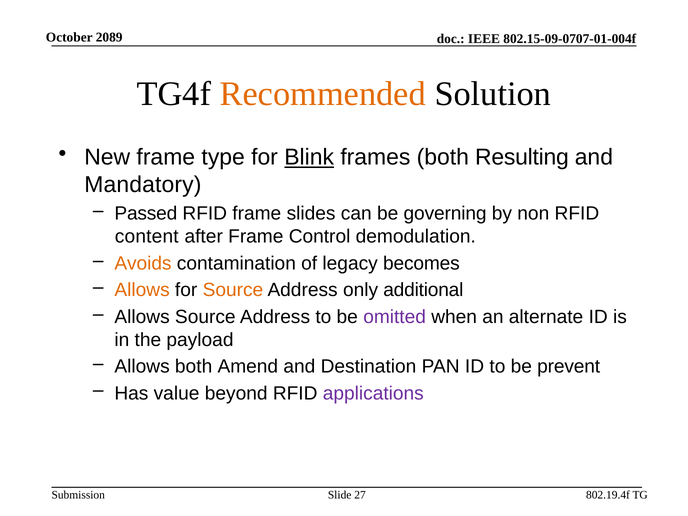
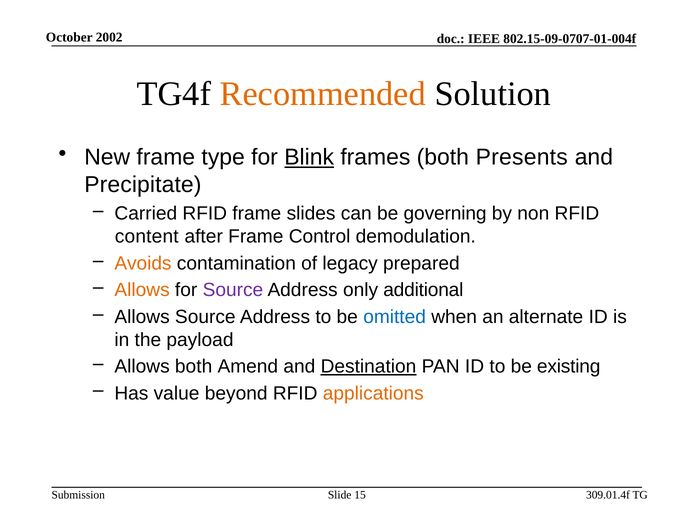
2089: 2089 -> 2002
Resulting: Resulting -> Presents
Mandatory: Mandatory -> Precipitate
Passed: Passed -> Carried
becomes: becomes -> prepared
Source at (233, 290) colour: orange -> purple
omitted colour: purple -> blue
Destination underline: none -> present
prevent: prevent -> existing
applications colour: purple -> orange
802.19.4f: 802.19.4f -> 309.01.4f
27: 27 -> 15
